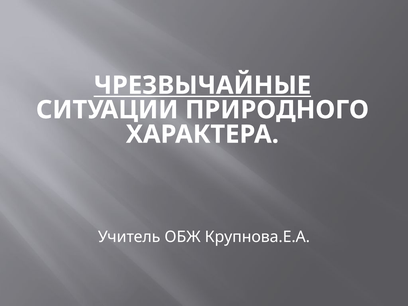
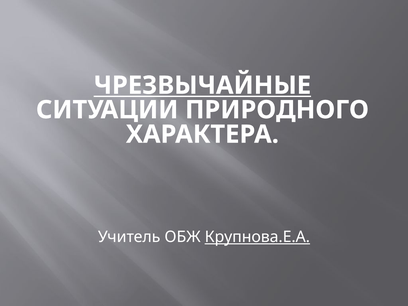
Крупнова.Е.А underline: none -> present
